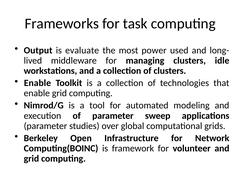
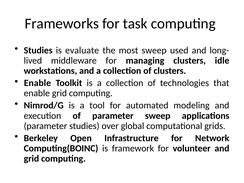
Output at (38, 50): Output -> Studies
most power: power -> sweep
